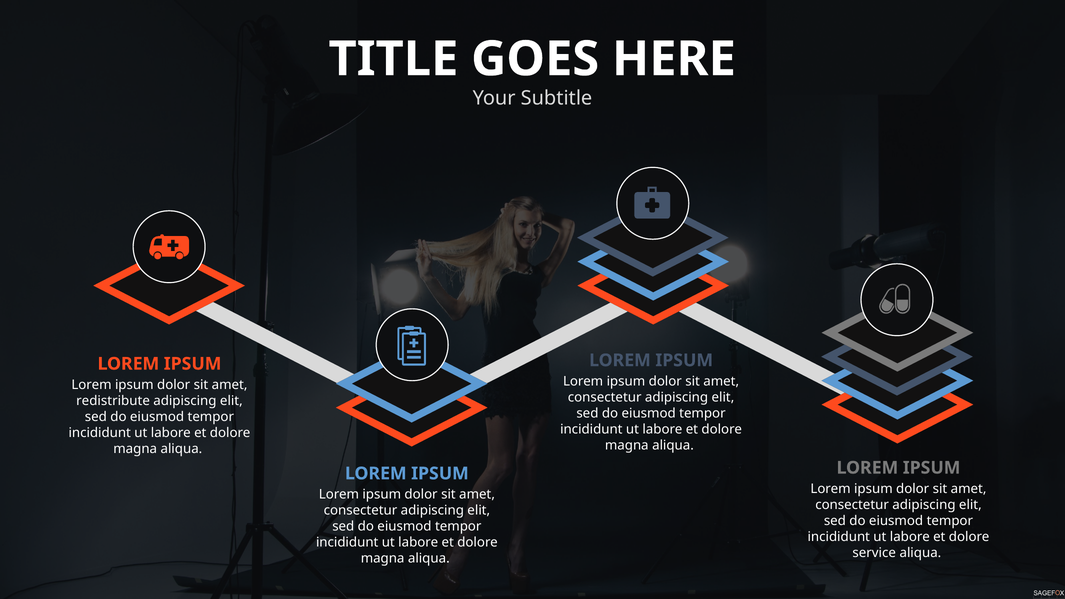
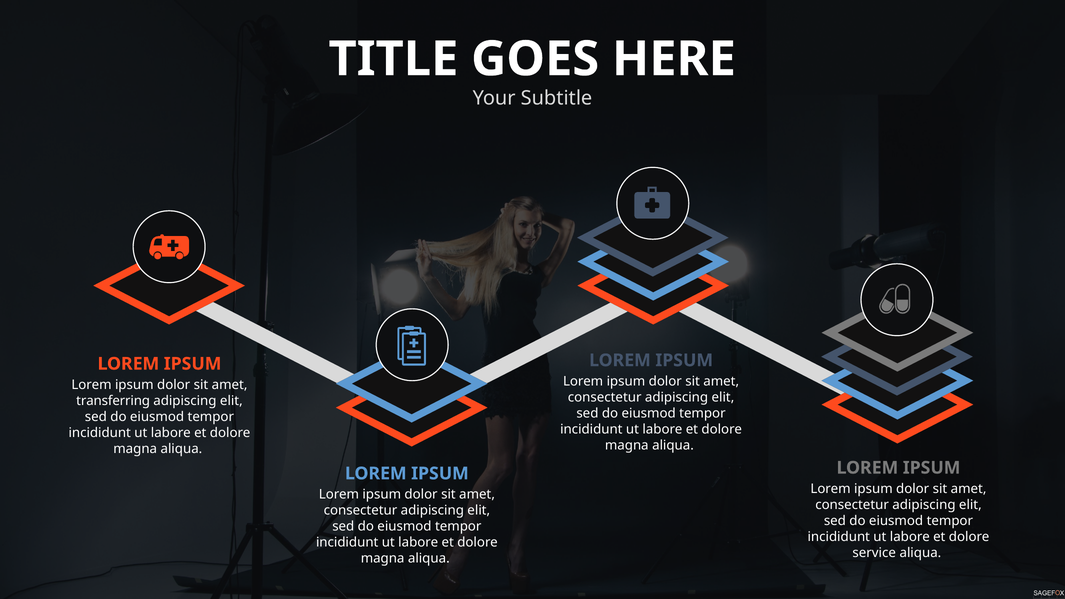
redistribute: redistribute -> transferring
